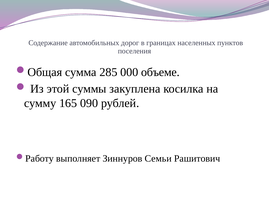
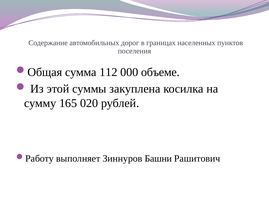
285: 285 -> 112
090: 090 -> 020
Семьи: Семьи -> Башни
